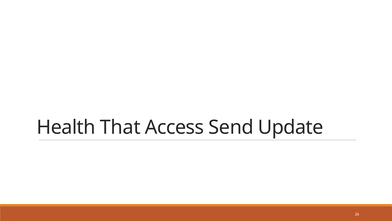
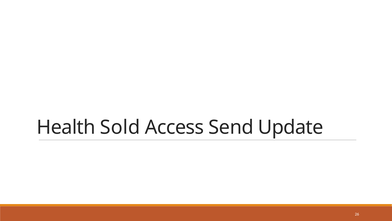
That: That -> Sold
